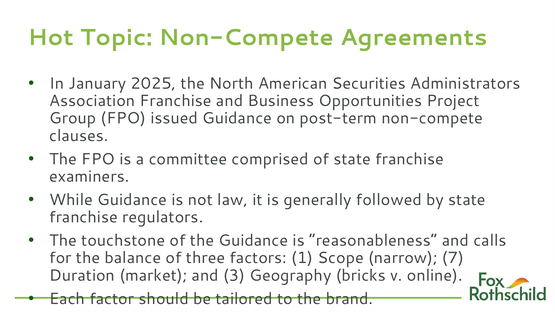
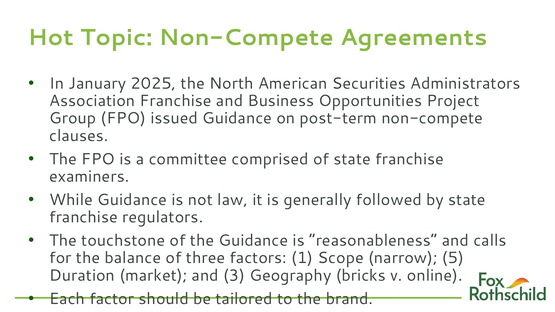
7: 7 -> 5
